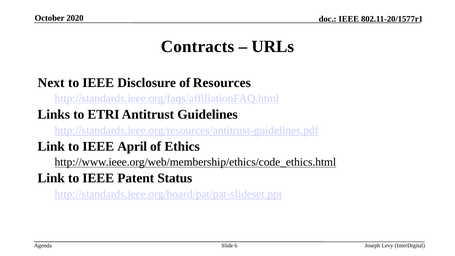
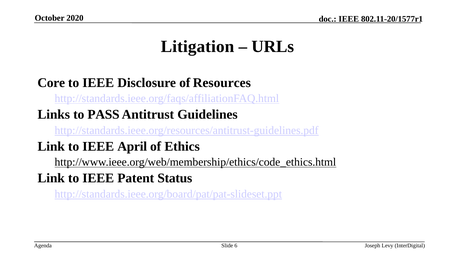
Contracts: Contracts -> Litigation
Next: Next -> Core
ETRI: ETRI -> PASS
